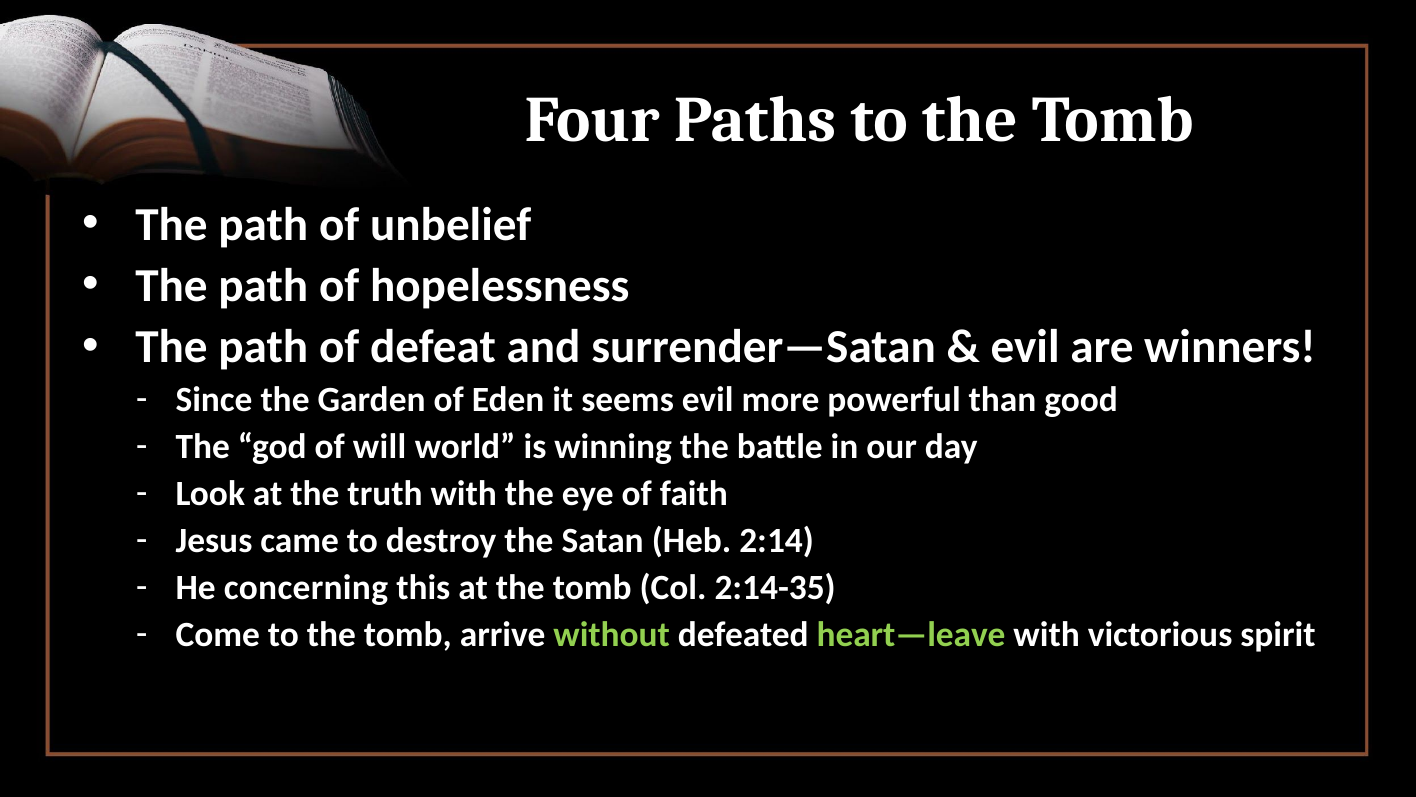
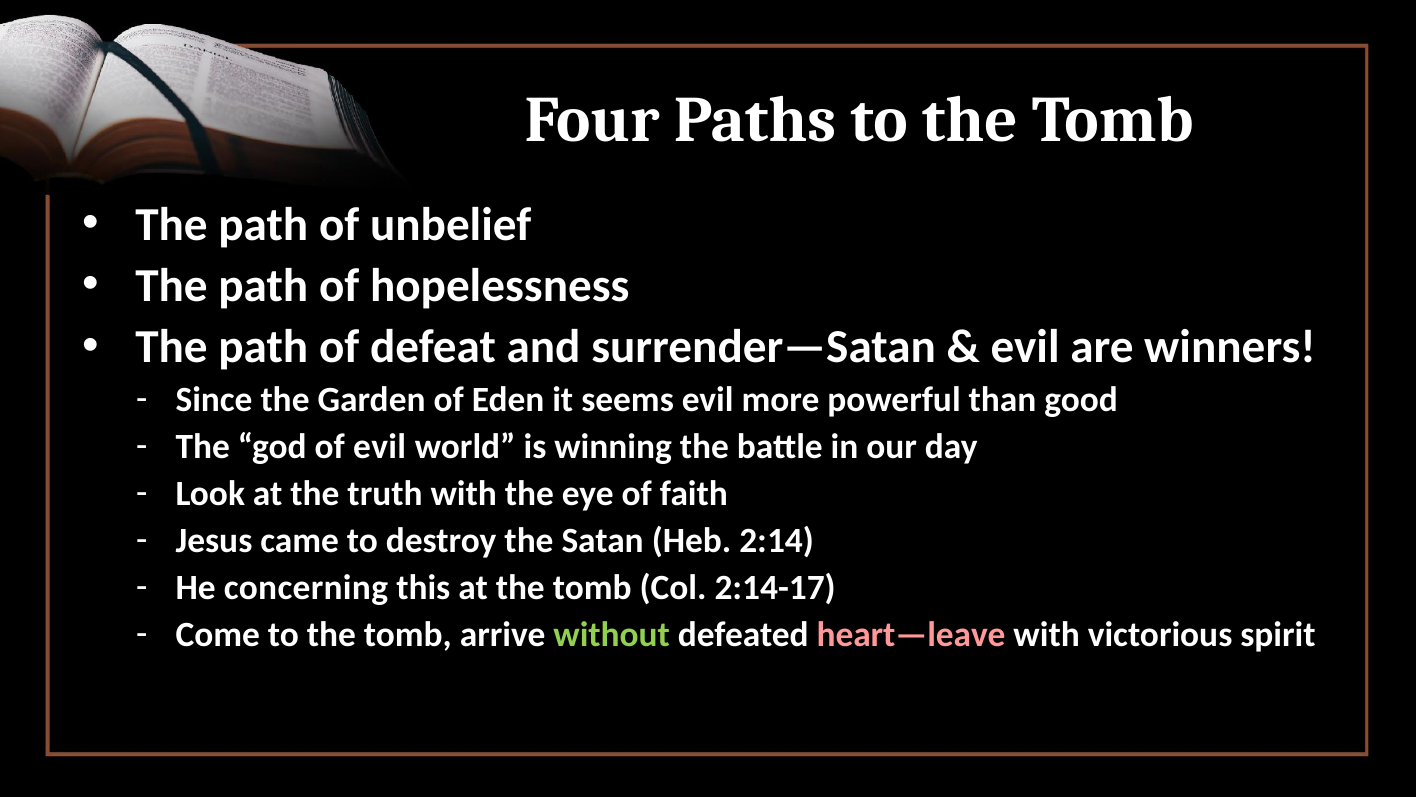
of will: will -> evil
2:14-35: 2:14-35 -> 2:14-17
heart—leave colour: light green -> pink
